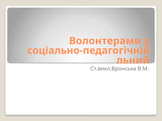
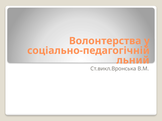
Волонтерами: Волонтерами -> Волонтерства
